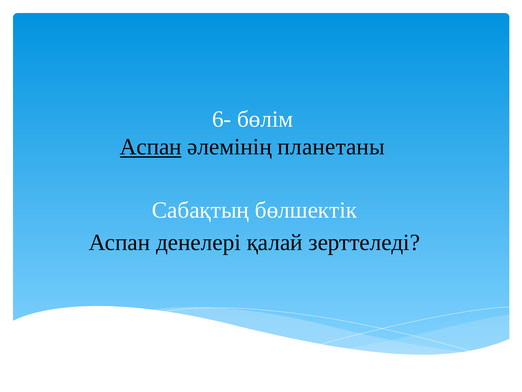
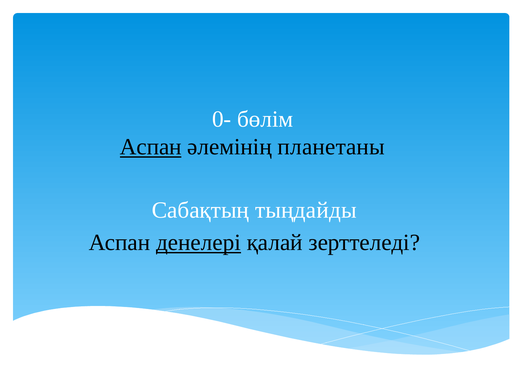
6-: 6- -> 0-
бөлшектік: бөлшектік -> тыңдайды
денелері underline: none -> present
